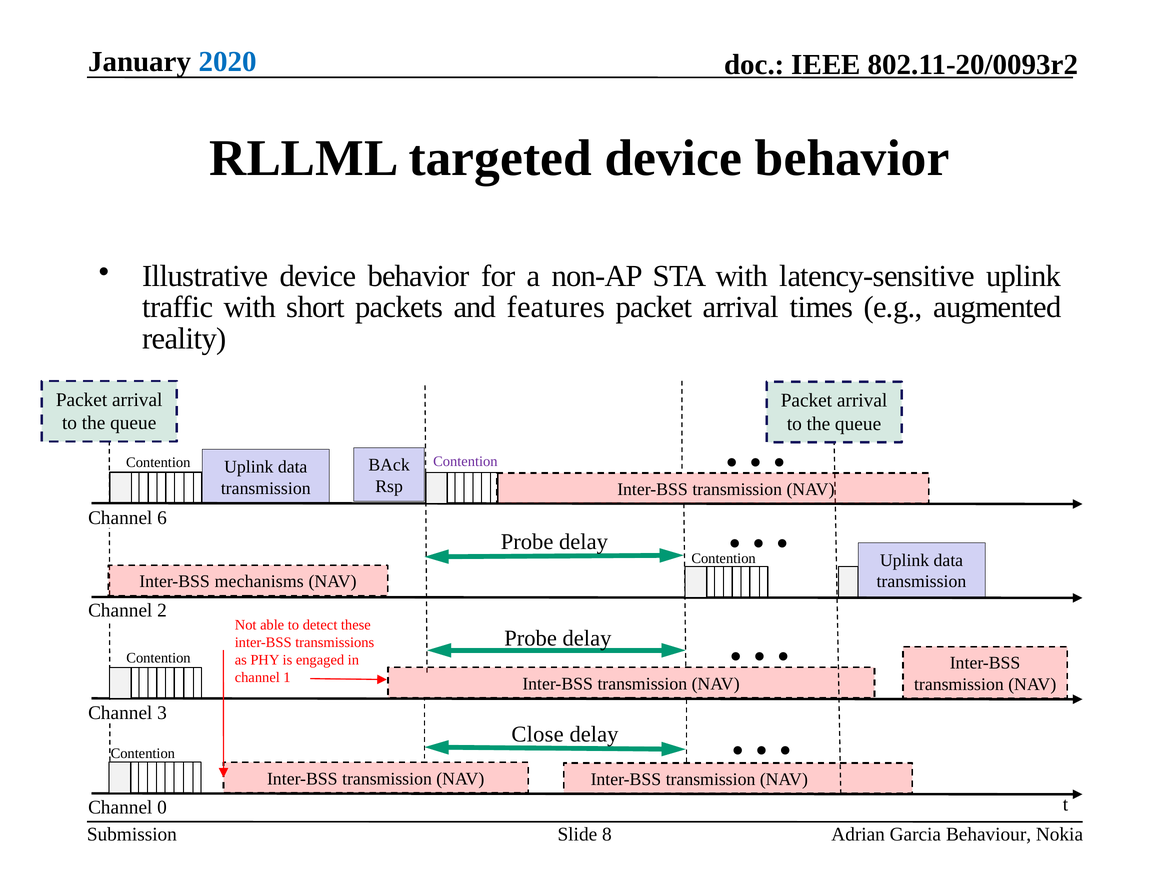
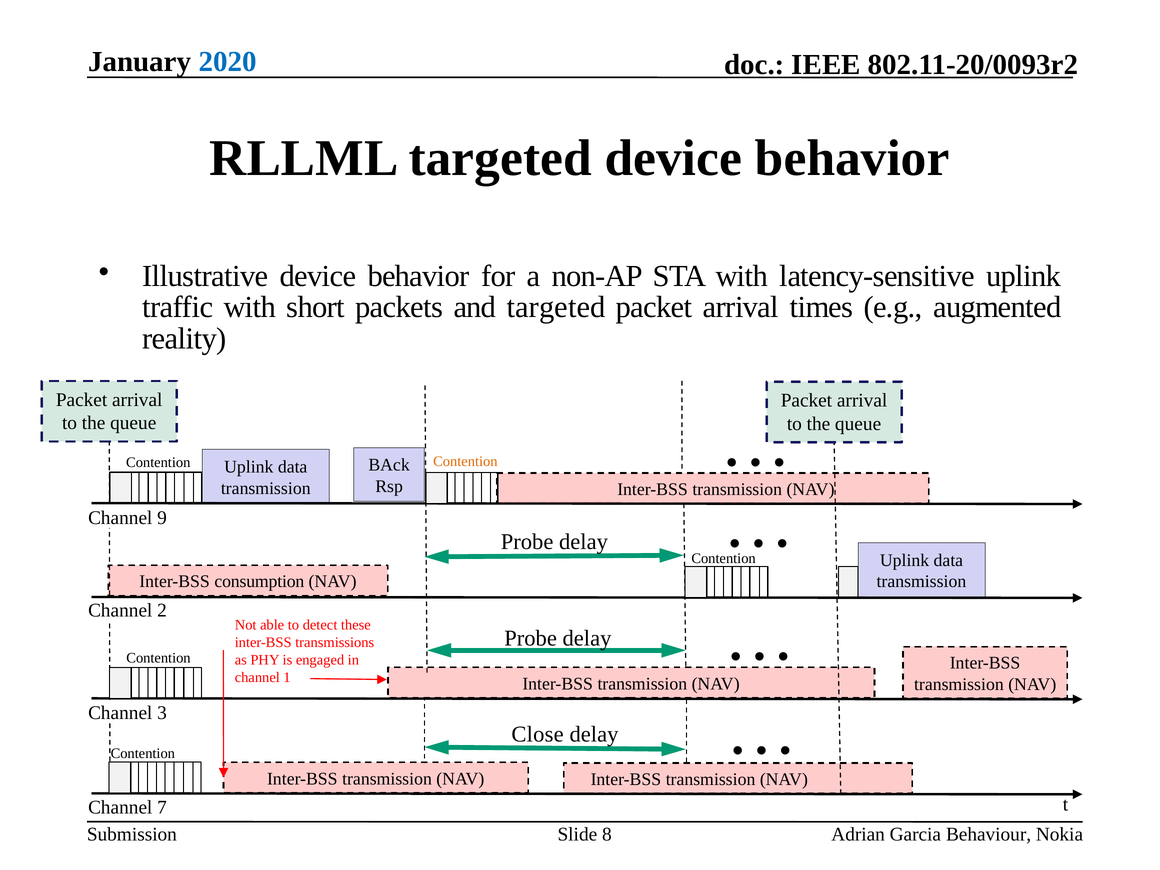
and features: features -> targeted
Contention at (465, 461) colour: purple -> orange
6: 6 -> 9
mechanisms: mechanisms -> consumption
0: 0 -> 7
